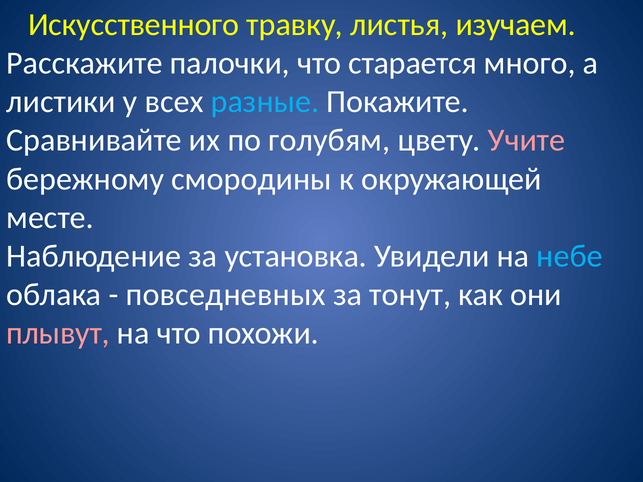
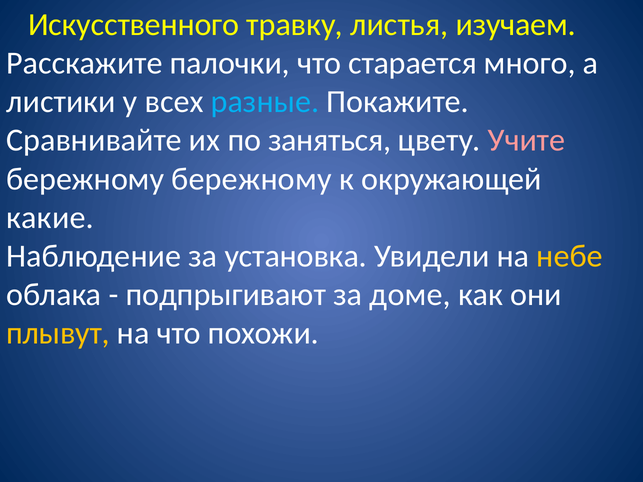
голубям: голубям -> заняться
бережному смородины: смородины -> бережному
месте: месте -> какие
небе colour: light blue -> yellow
повседневных: повседневных -> подпрыгивают
тонут: тонут -> доме
плывут colour: pink -> yellow
